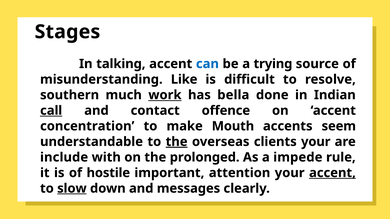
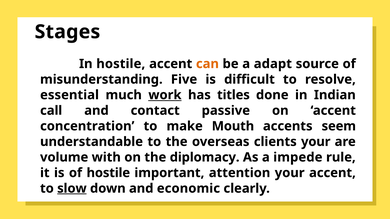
In talking: talking -> hostile
can colour: blue -> orange
trying: trying -> adapt
Like: Like -> Five
southern: southern -> essential
bella: bella -> titles
call underline: present -> none
offence: offence -> passive
the at (177, 142) underline: present -> none
include: include -> volume
prolonged: prolonged -> diplomacy
accent at (332, 173) underline: present -> none
messages: messages -> economic
